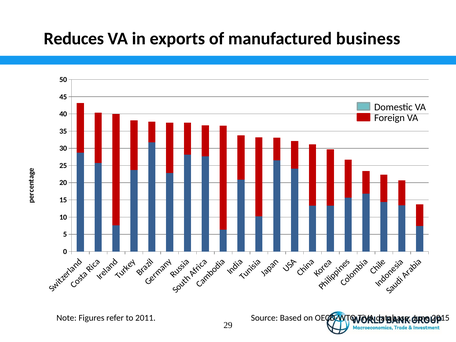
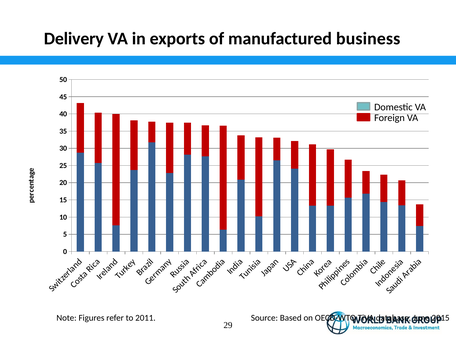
Reduces: Reduces -> Delivery
